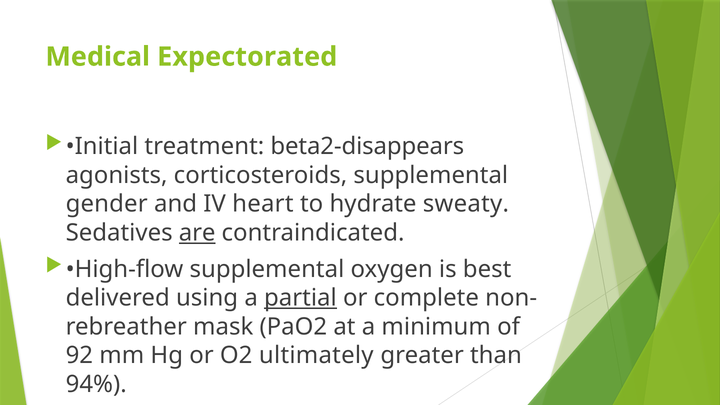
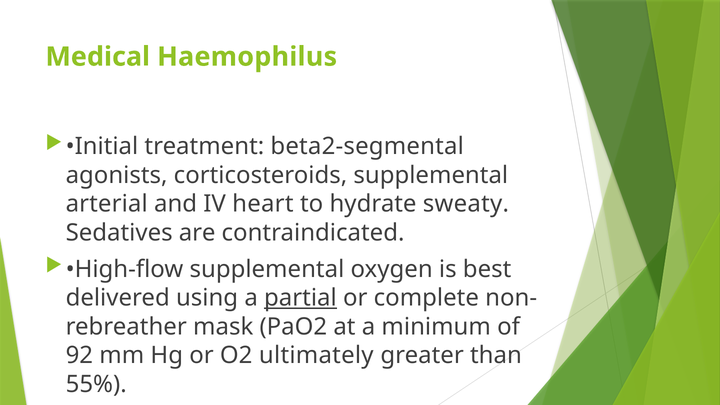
Expectorated: Expectorated -> Haemophilus
beta2-disappears: beta2-disappears -> beta2-segmental
gender: gender -> arterial
are underline: present -> none
94%: 94% -> 55%
